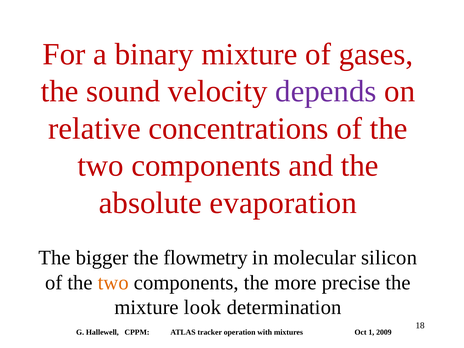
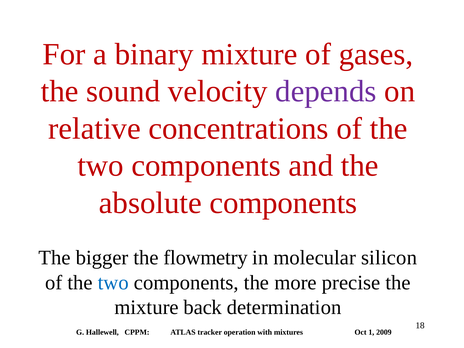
absolute evaporation: evaporation -> components
two at (113, 283) colour: orange -> blue
look: look -> back
